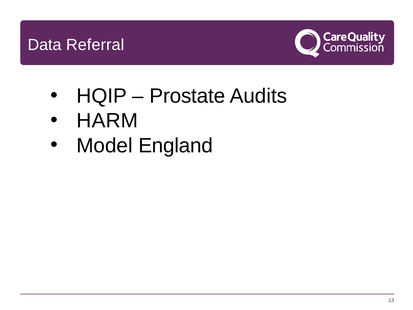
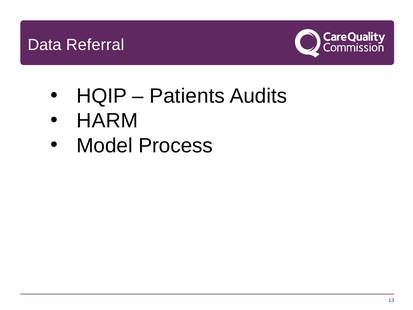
Prostate: Prostate -> Patients
England: England -> Process
